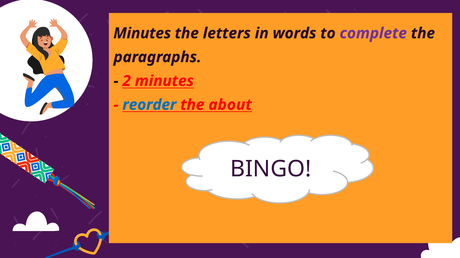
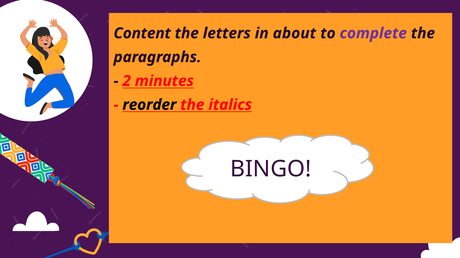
Minutes at (142, 33): Minutes -> Content
words: words -> about
reorder colour: blue -> black
about: about -> italics
